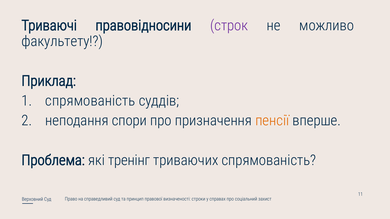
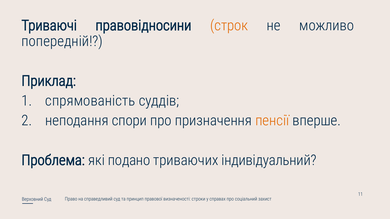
строк colour: purple -> orange
факультету: факультету -> попередній
тренінг: тренінг -> подано
триваючих спрямованість: спрямованість -> індивідуальний
